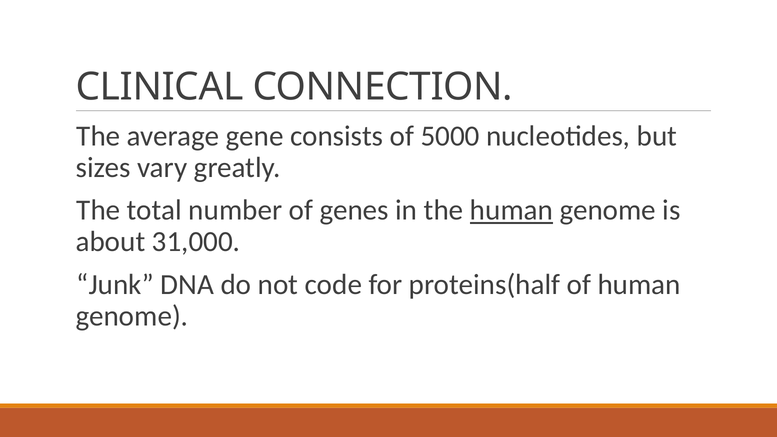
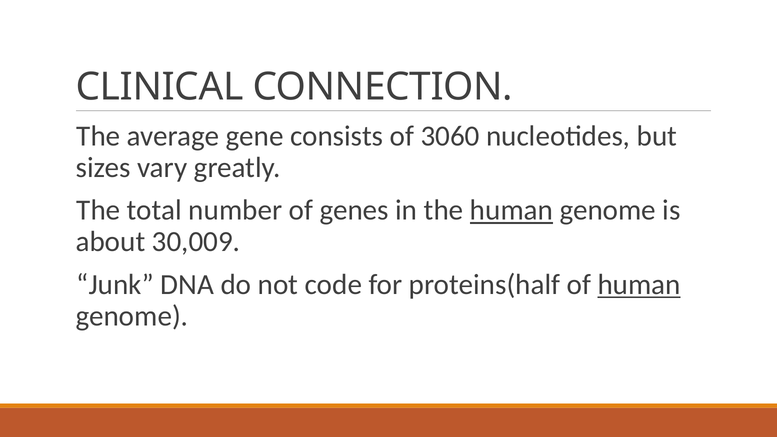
5000: 5000 -> 3060
31,000: 31,000 -> 30,009
human at (639, 285) underline: none -> present
